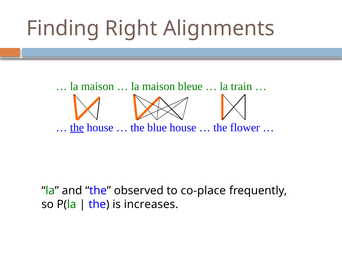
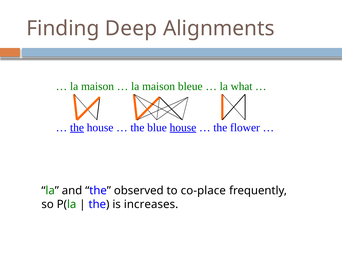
Right: Right -> Deep
train: train -> what
house at (183, 127) underline: none -> present
